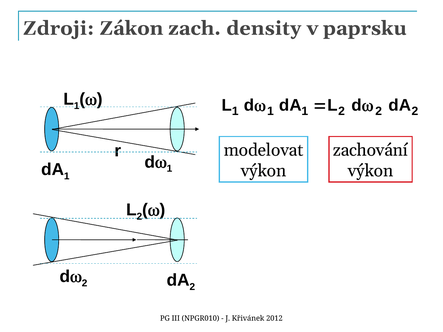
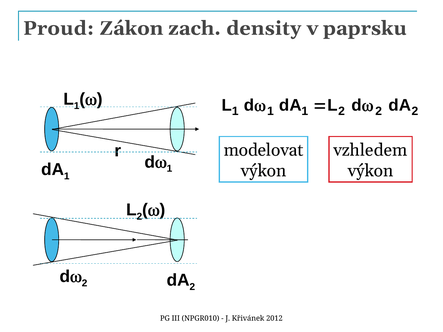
Zdroji: Zdroji -> Proud
zachování: zachování -> vzhledem
